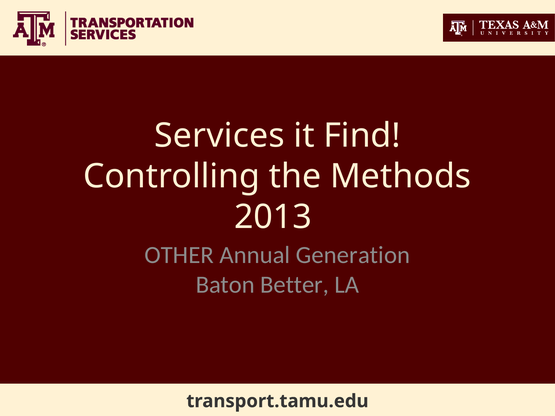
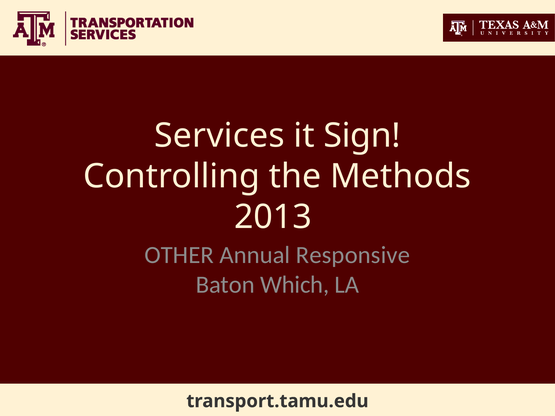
Find: Find -> Sign
Generation: Generation -> Responsive
Better: Better -> Which
